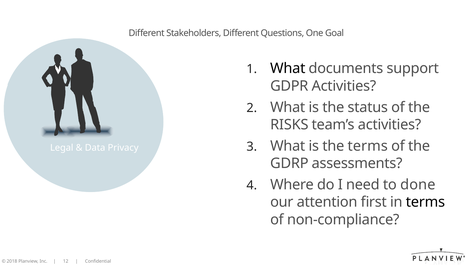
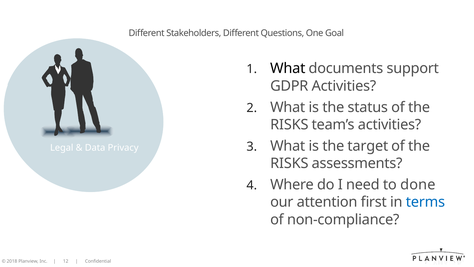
the terms: terms -> target
GDRP at (289, 163): GDRP -> RISKS
terms at (425, 202) colour: black -> blue
